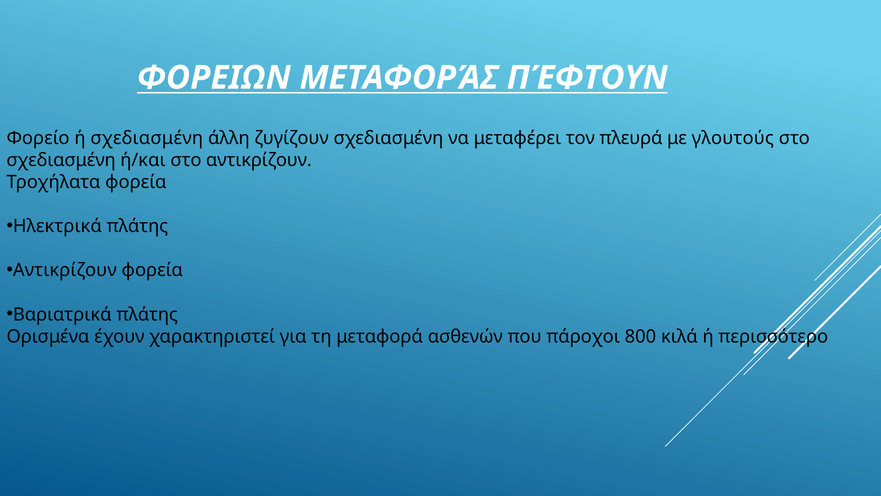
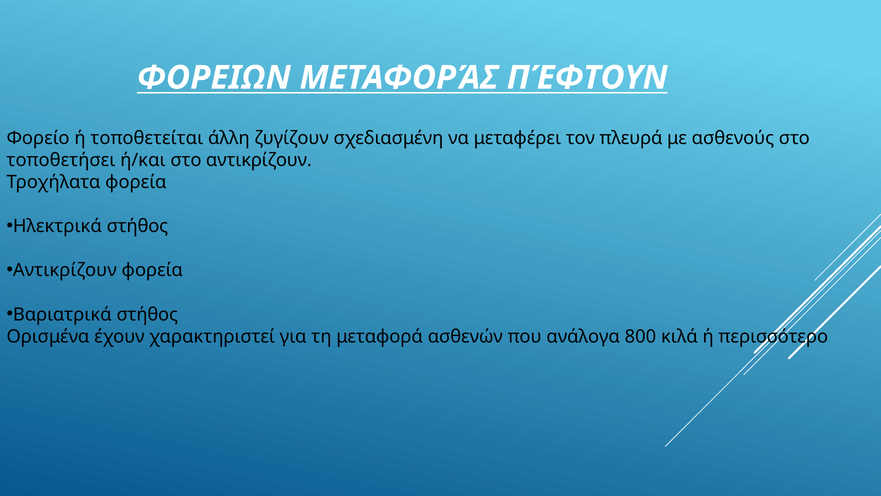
ή σχεδιασμένη: σχεδιασμένη -> τοποθετείται
γλουτούς: γλουτούς -> ασθενούς
σχεδιασμένη at (61, 160): σχεδιασμένη -> τοποθετήσει
Ηλεκτρικά πλάτης: πλάτης -> στήθος
Βαριατρικά πλάτης: πλάτης -> στήθος
πάροχοι: πάροχοι -> ανάλογα
